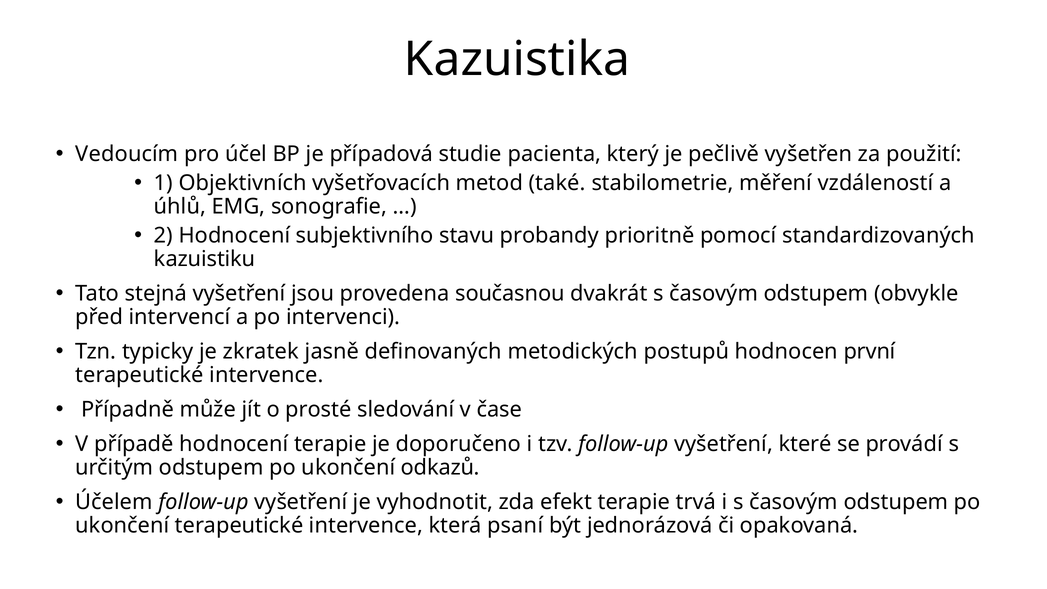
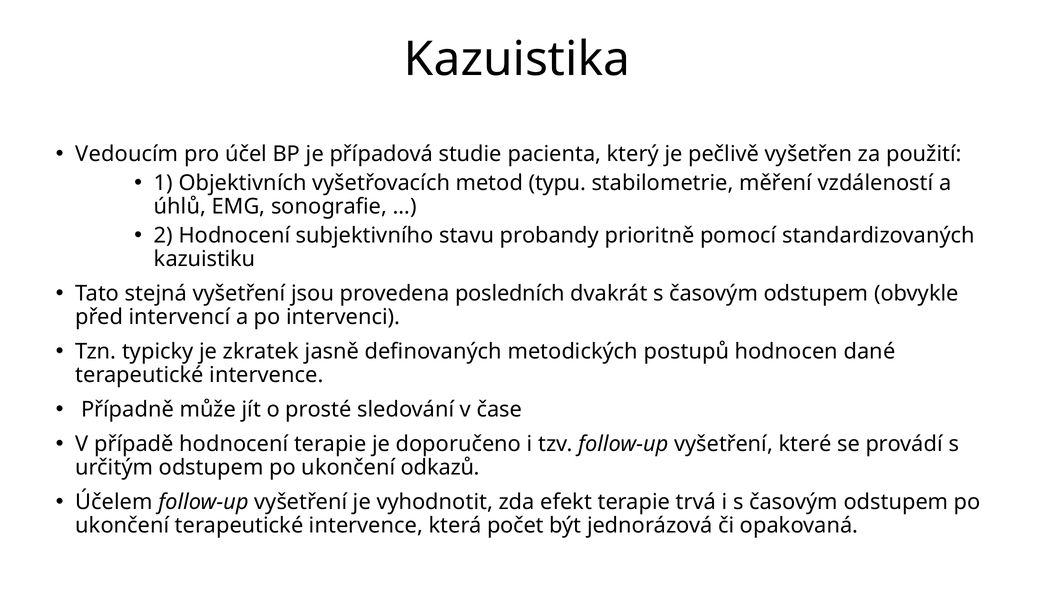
také: také -> typu
současnou: současnou -> posledních
první: první -> dané
psaní: psaní -> počet
